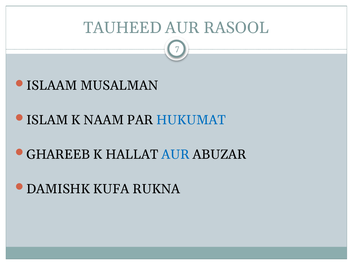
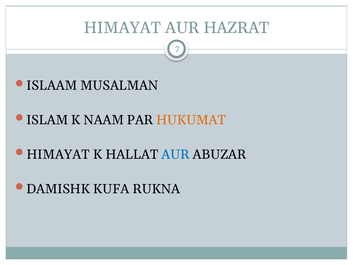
TAUHEED at (123, 28): TAUHEED -> HIMAYAT
RASOOL: RASOOL -> HAZRAT
HUKUMAT colour: blue -> orange
GHAREEB at (58, 154): GHAREEB -> HIMAYAT
